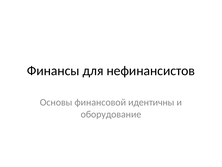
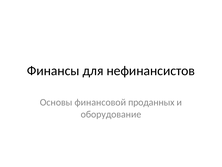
идентичны: идентичны -> проданных
